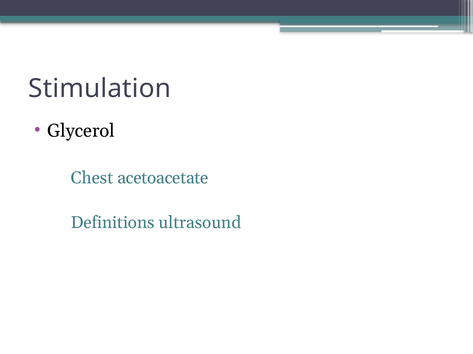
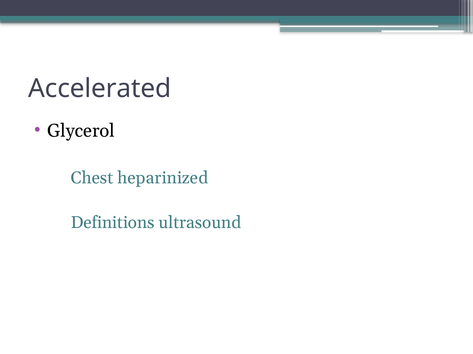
Stimulation: Stimulation -> Accelerated
acetoacetate: acetoacetate -> heparinized
